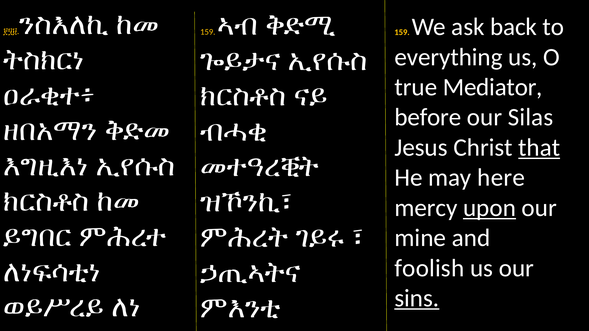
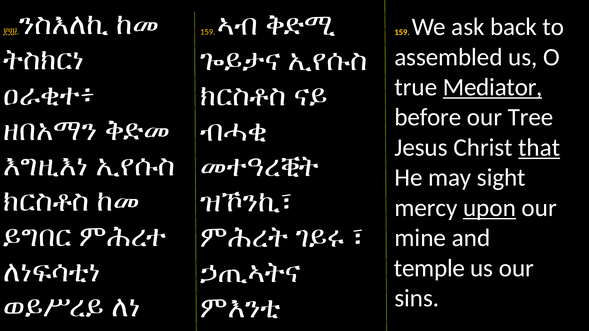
everything: everything -> assembled
Mediator underline: none -> present
Silas: Silas -> Tree
here: here -> sight
foolish: foolish -> temple
sins underline: present -> none
